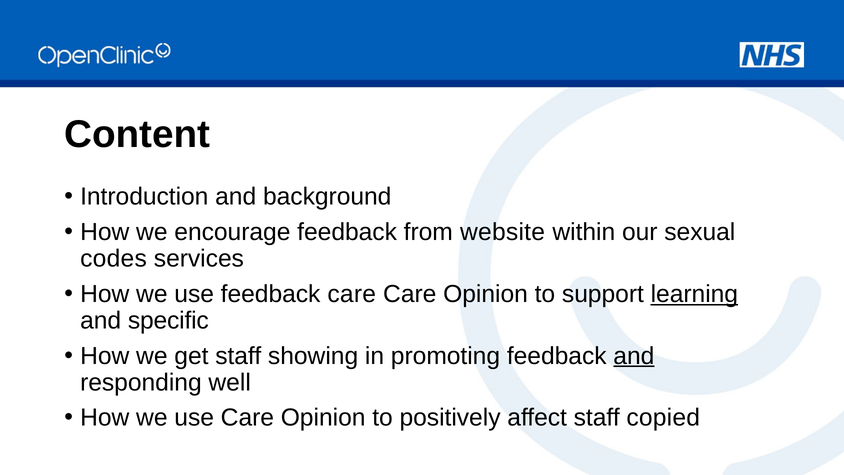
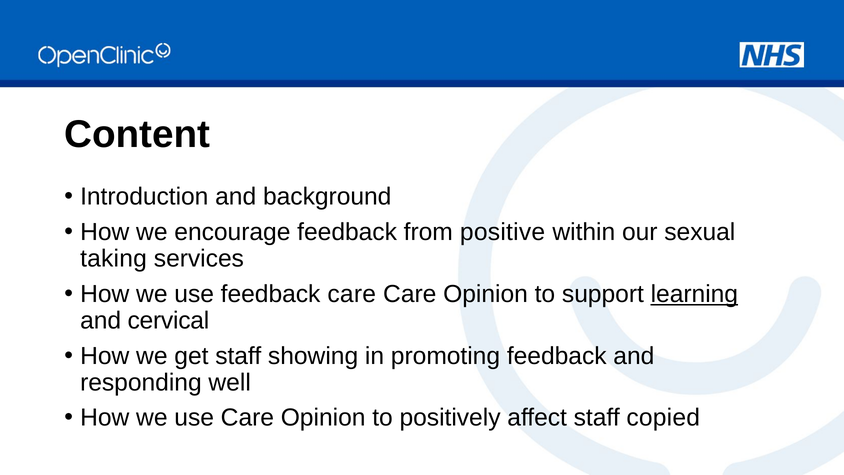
website: website -> positive
codes: codes -> taking
specific: specific -> cervical
and at (634, 356) underline: present -> none
